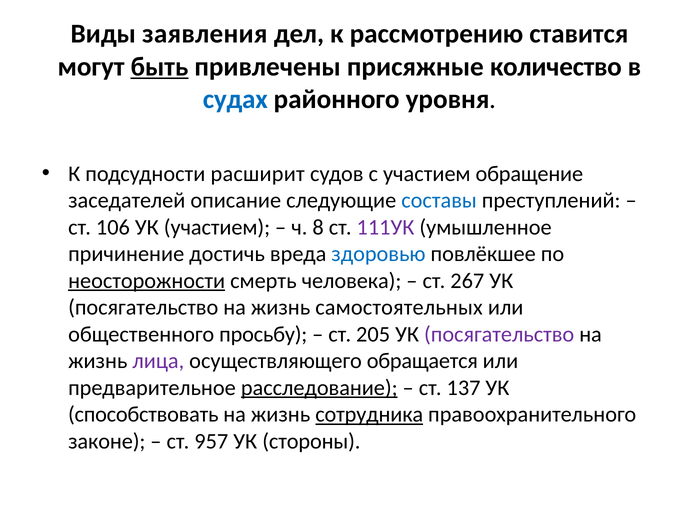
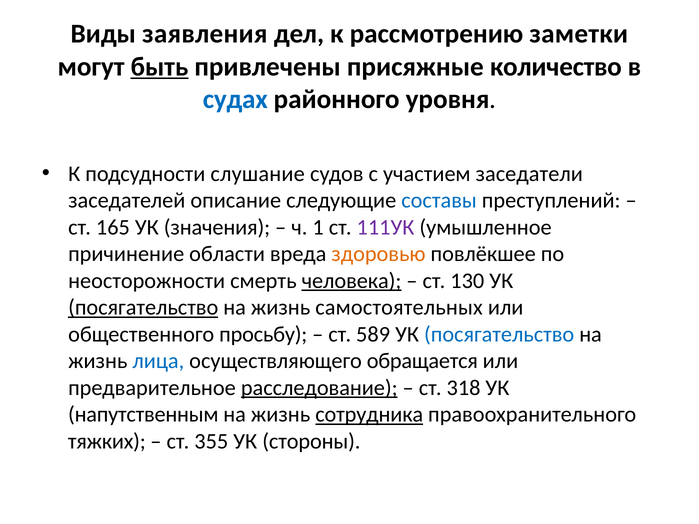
ставится: ставится -> заметки
расширит: расширит -> слушание
обращение: обращение -> заседатели
106: 106 -> 165
УК участием: участием -> значения
8: 8 -> 1
достичь: достичь -> области
здоровью colour: blue -> orange
неосторожности underline: present -> none
человека underline: none -> present
267: 267 -> 130
посягательство at (143, 308) underline: none -> present
205: 205 -> 589
посягательство at (499, 334) colour: purple -> blue
лица colour: purple -> blue
137: 137 -> 318
способствовать: способствовать -> напутственным
законе: законе -> тяжких
957: 957 -> 355
